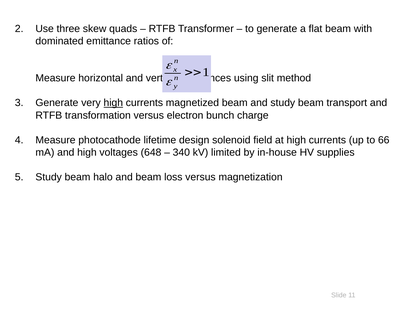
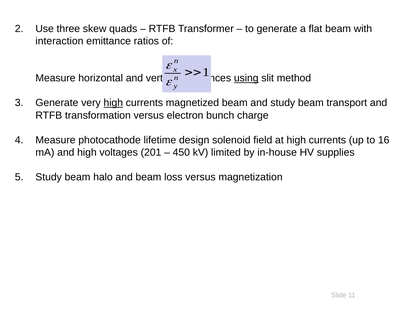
dominated: dominated -> interaction
using underline: none -> present
66: 66 -> 16
648: 648 -> 201
340: 340 -> 450
